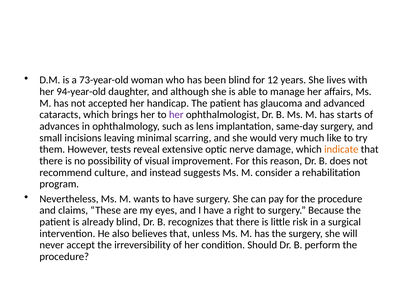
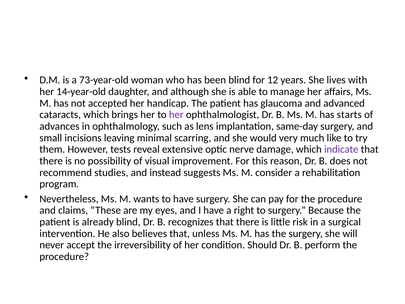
94-year-old: 94-year-old -> 14-year-old
indicate colour: orange -> purple
culture: culture -> studies
